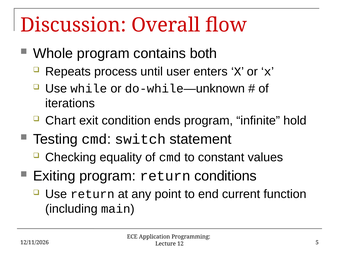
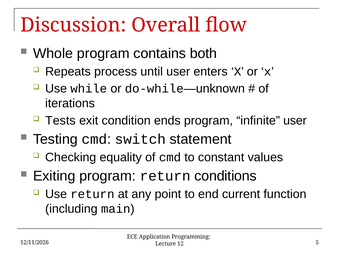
Chart: Chart -> Tests
infinite hold: hold -> user
